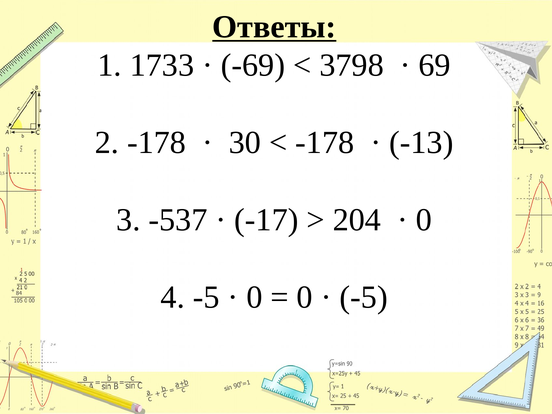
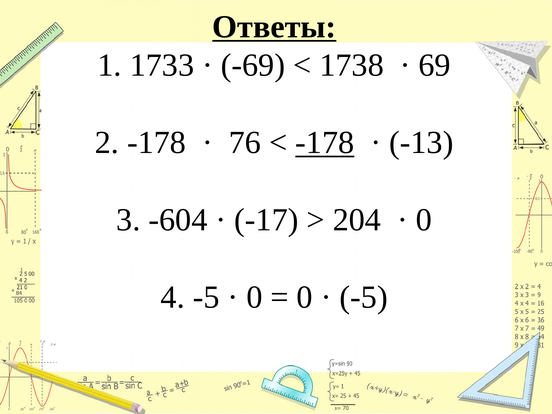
3798: 3798 -> 1738
30: 30 -> 76
-178 at (325, 143) underline: none -> present
-537: -537 -> -604
